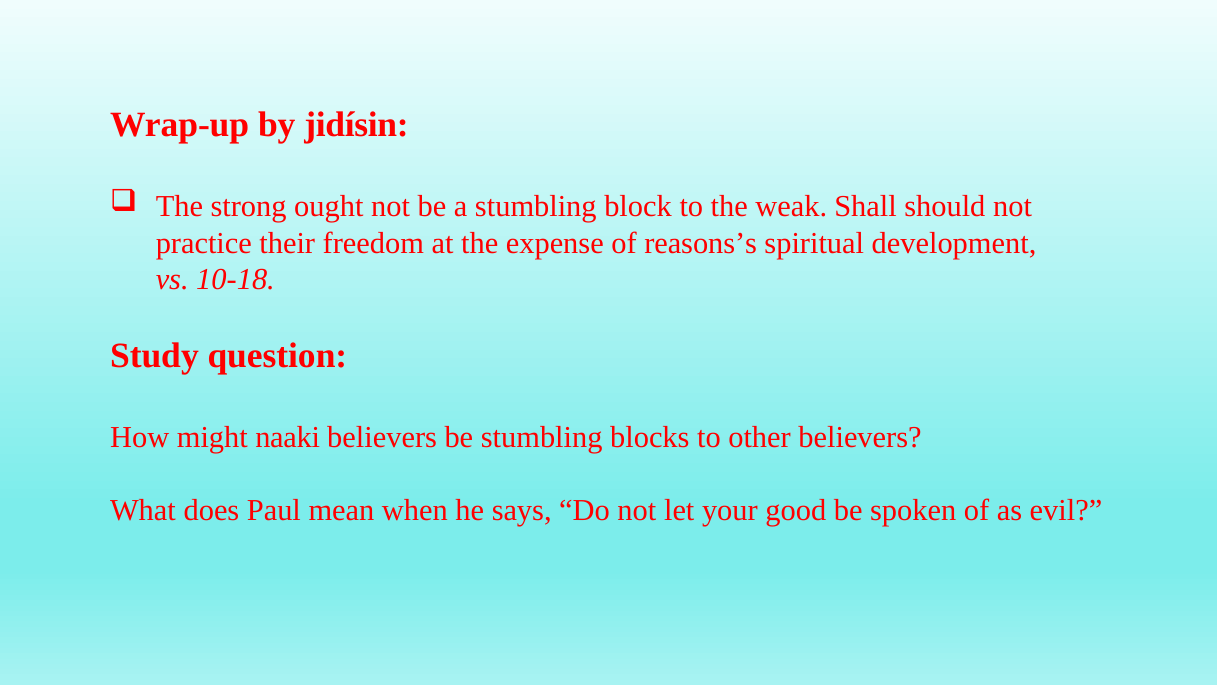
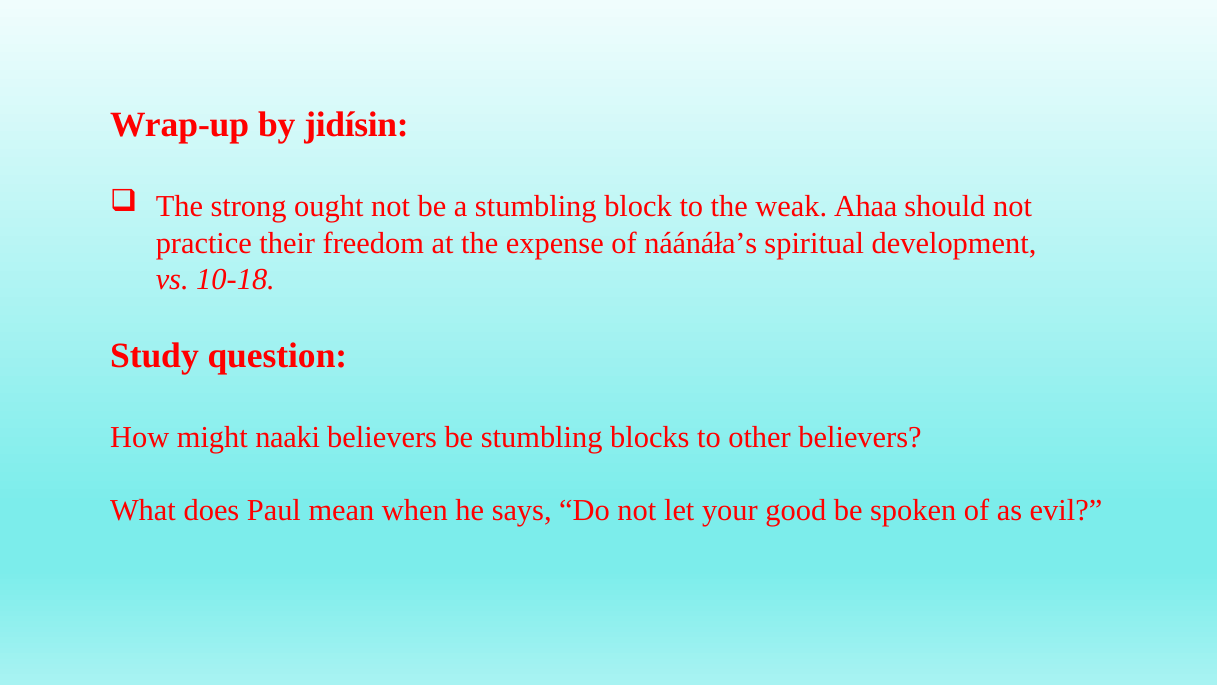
Shall: Shall -> Ahaa
reasons’s: reasons’s -> náánáła’s
